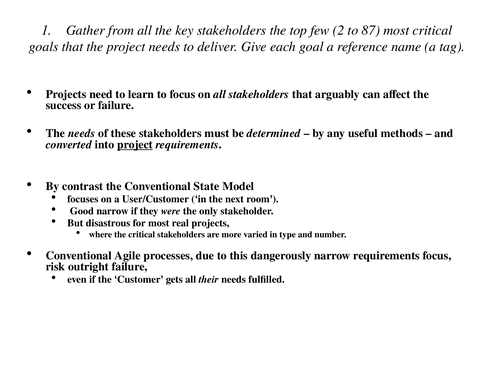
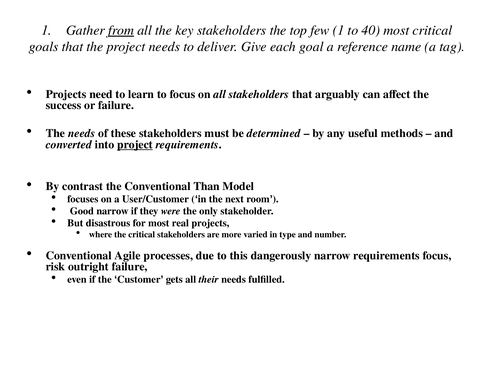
from underline: none -> present
few 2: 2 -> 1
87: 87 -> 40
State: State -> Than
